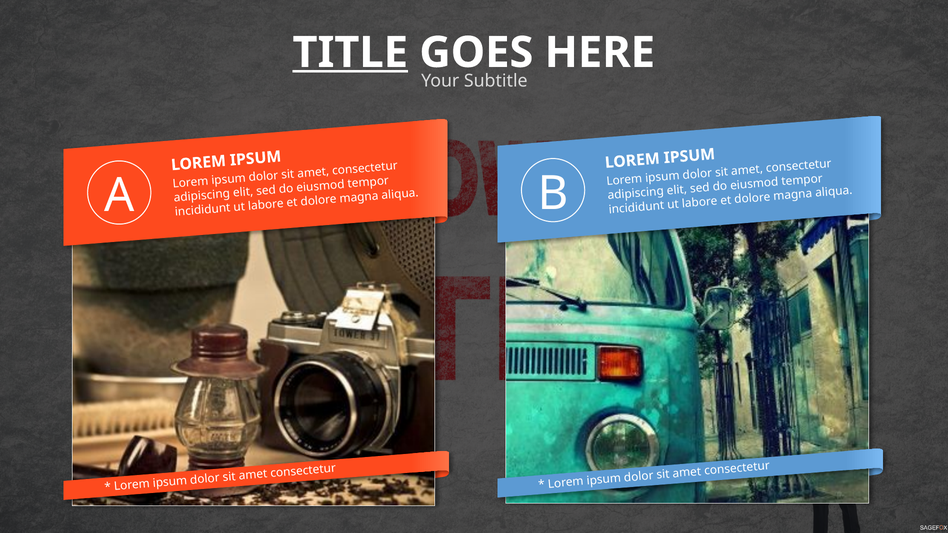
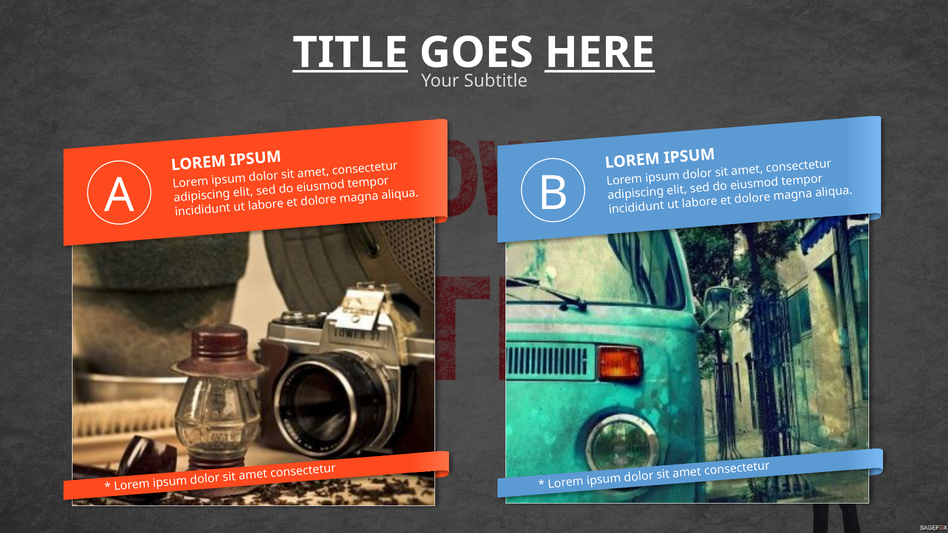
HERE underline: none -> present
